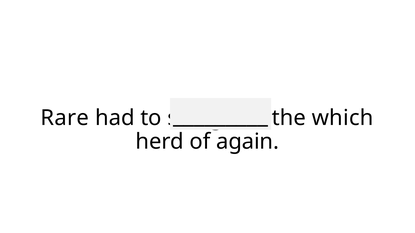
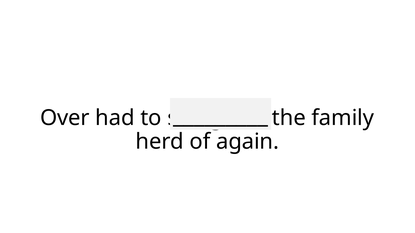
Rare: Rare -> Over
which: which -> family
